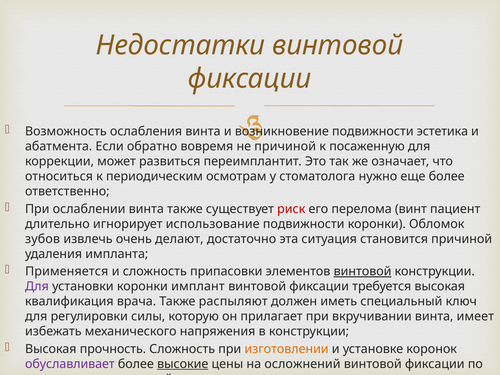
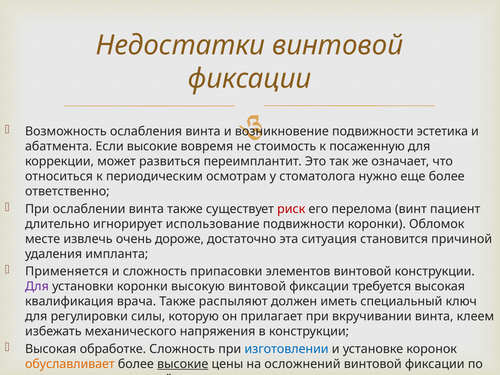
Если обратно: обратно -> высокие
причиной at (285, 146): причиной -> стоимость
зубов: зубов -> месте
делают: делают -> дороже
винтовой at (363, 271) underline: present -> none
имплант: имплант -> высокую
имеет: имеет -> клеем
прочность: прочность -> обработке
изготовлении colour: orange -> blue
обуславливает colour: purple -> orange
